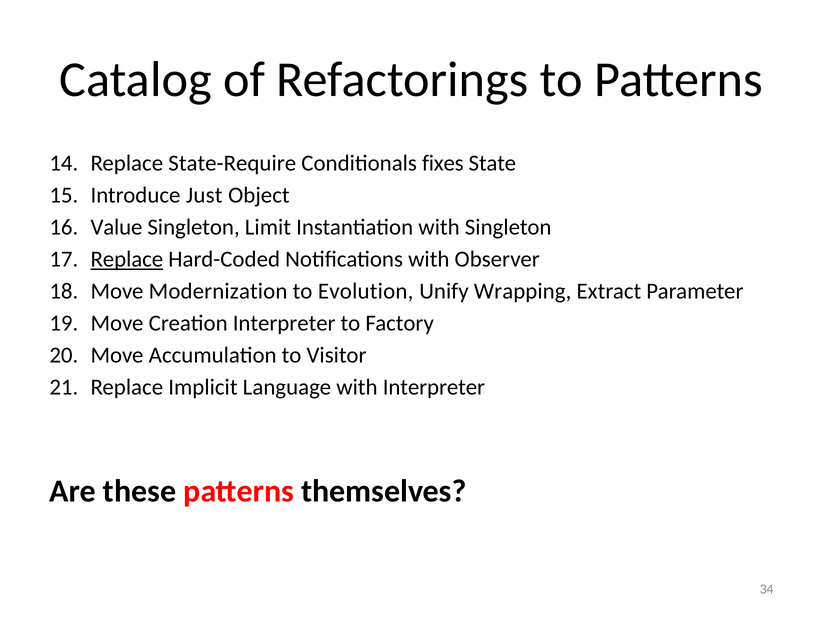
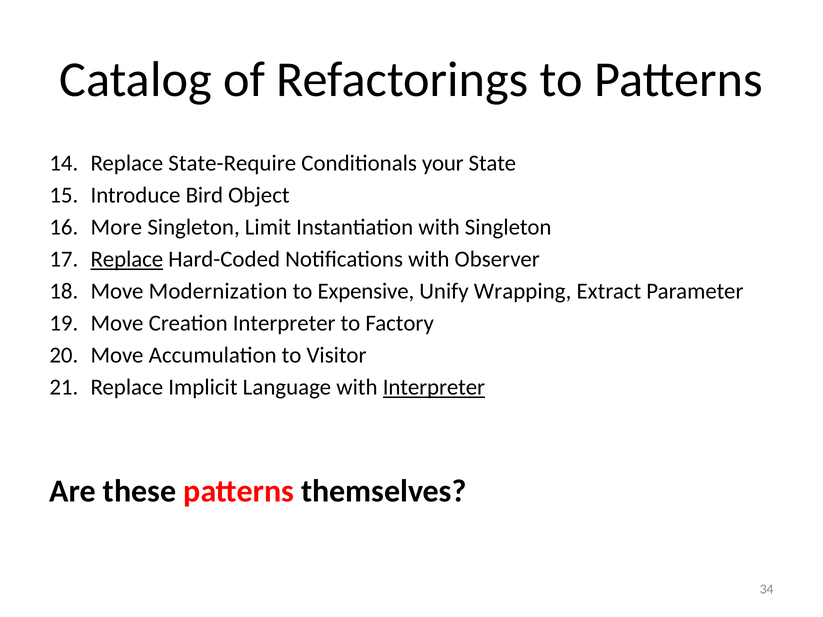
fixes: fixes -> your
Just: Just -> Bird
Value: Value -> More
Evolution: Evolution -> Expensive
Interpreter at (434, 388) underline: none -> present
